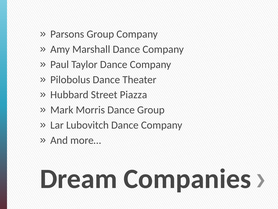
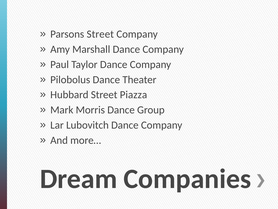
Parsons Group: Group -> Street
